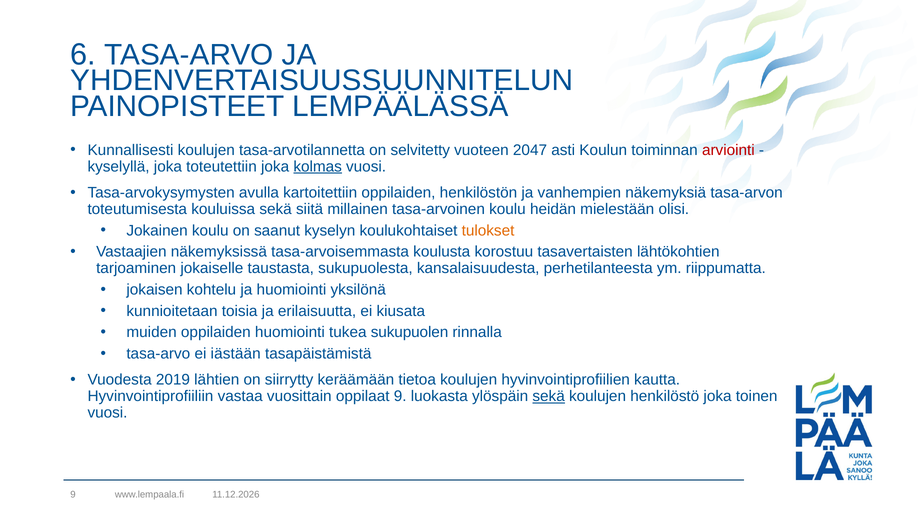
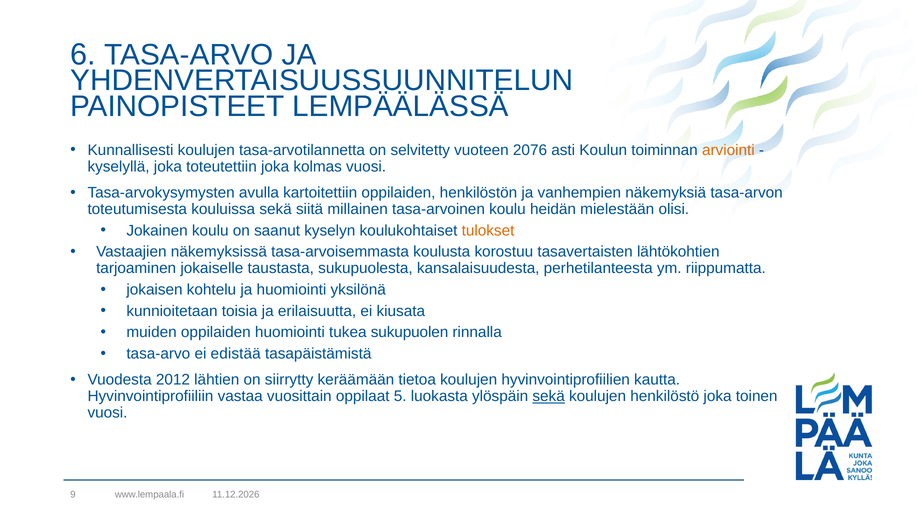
2047: 2047 -> 2076
arviointi colour: red -> orange
kolmas underline: present -> none
iästään: iästään -> edistää
2019: 2019 -> 2012
oppilaat 9: 9 -> 5
